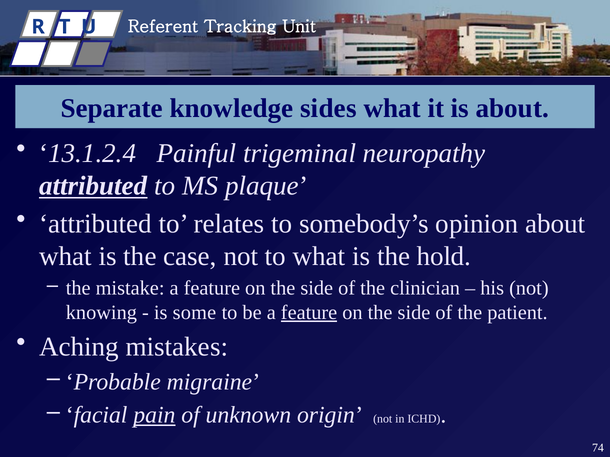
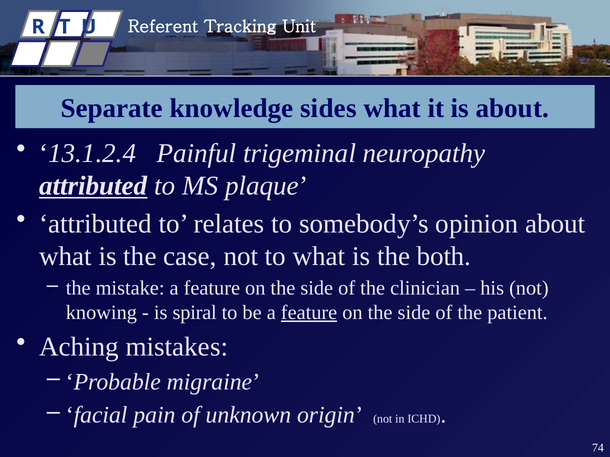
hold: hold -> both
some: some -> spiral
pain underline: present -> none
